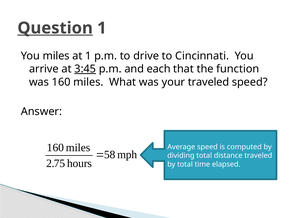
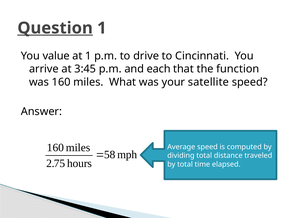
You miles: miles -> value
3:45 underline: present -> none
your traveled: traveled -> satellite
